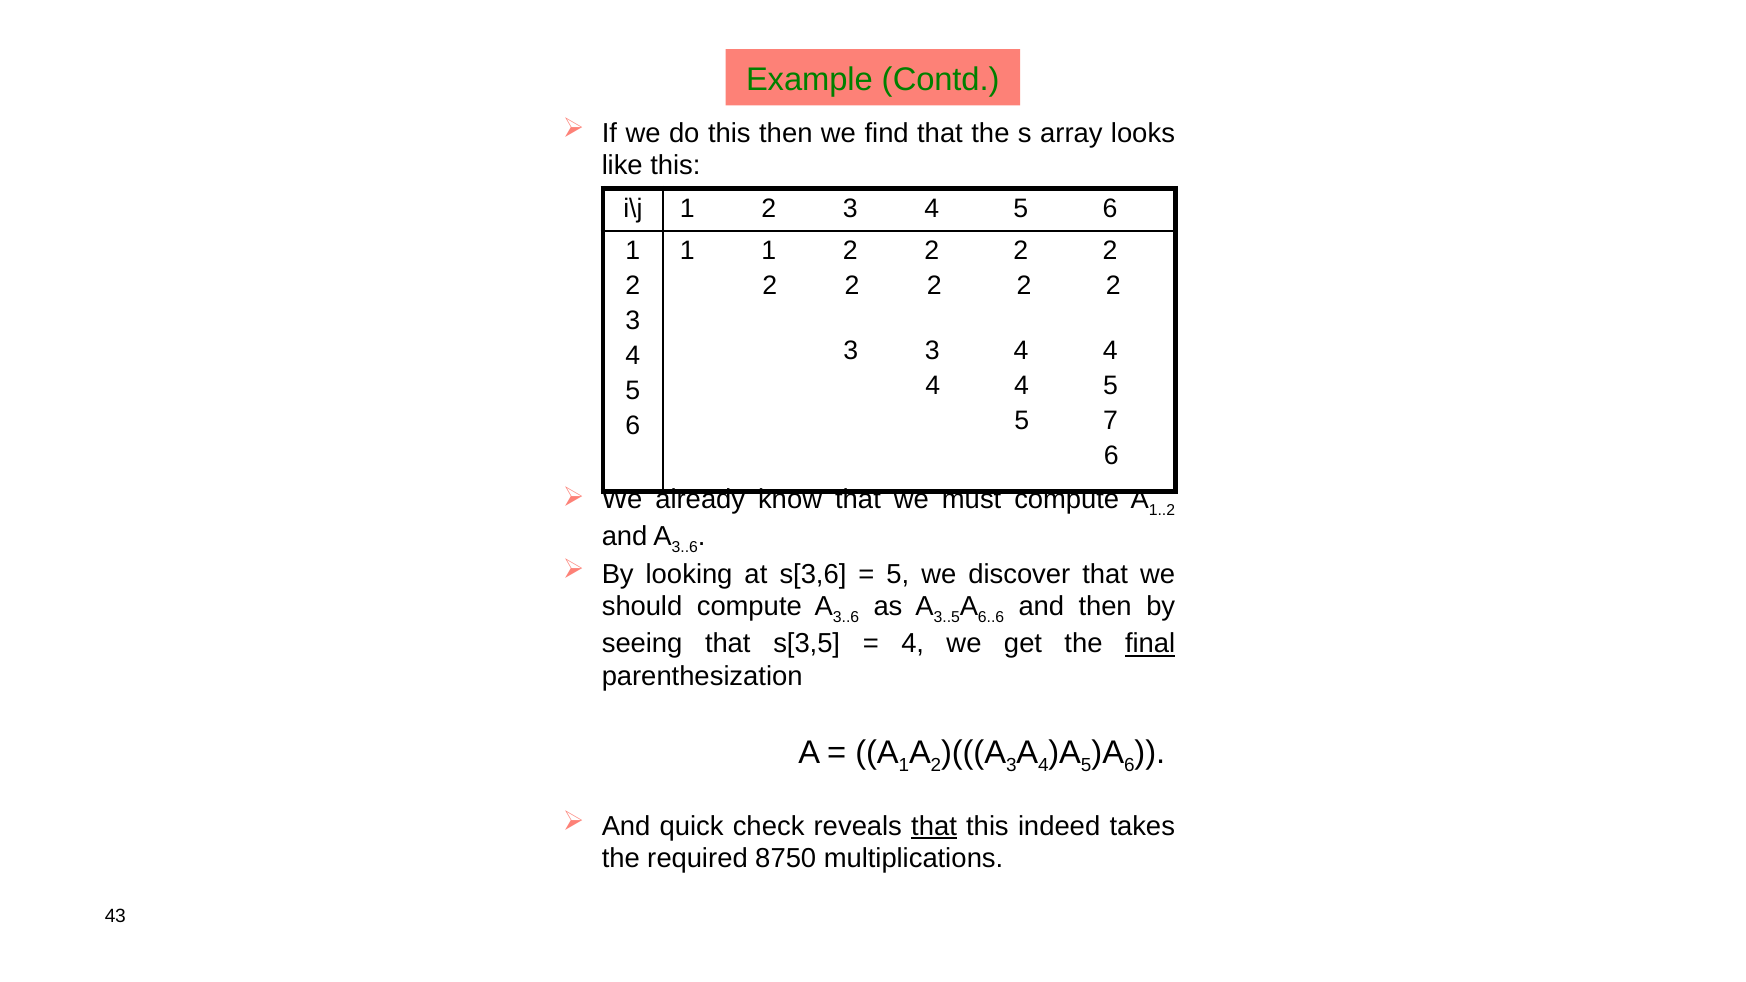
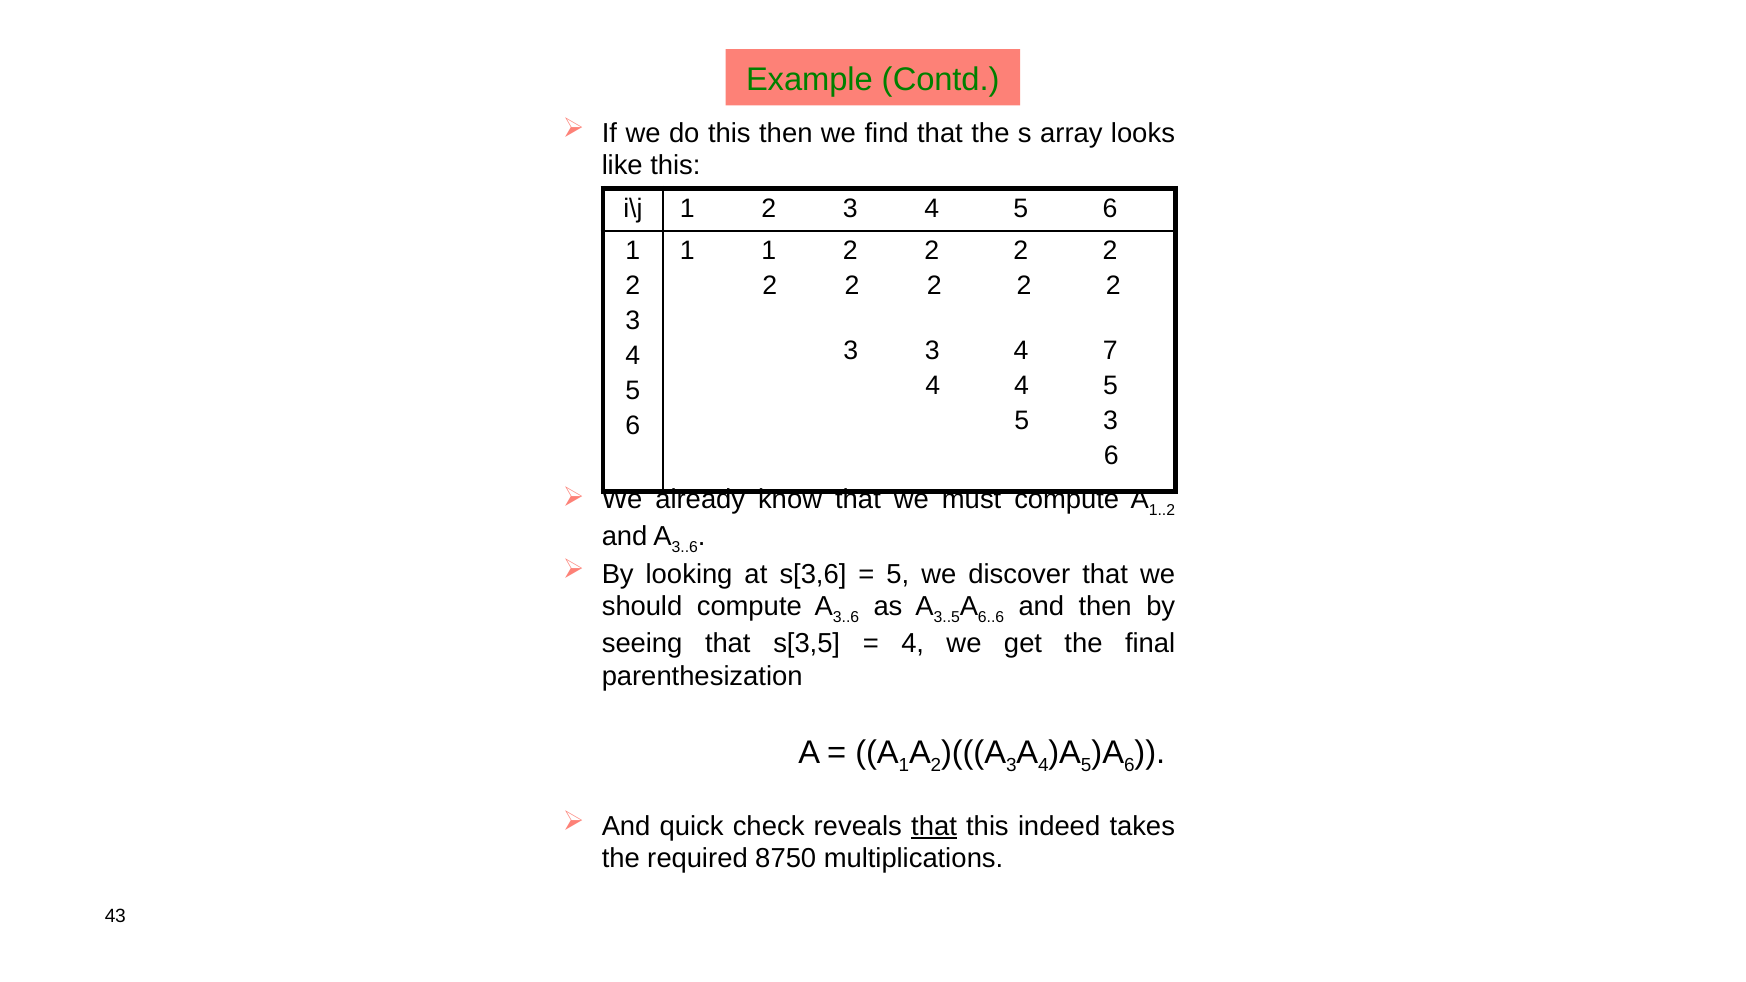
3 4 4: 4 -> 7
5 7: 7 -> 3
final underline: present -> none
